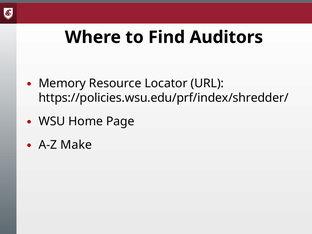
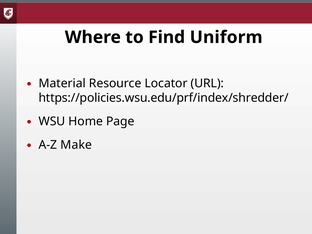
Auditors: Auditors -> Uniform
Memory: Memory -> Material
